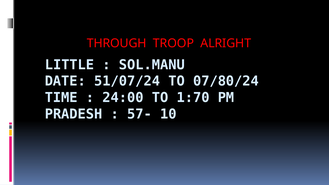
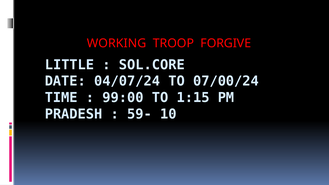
THROUGH: THROUGH -> WORKING
ALRIGHT: ALRIGHT -> FORGIVE
SOL.MANU: SOL.MANU -> SOL.CORE
51/07/24: 51/07/24 -> 04/07/24
07/80/24: 07/80/24 -> 07/00/24
24:00: 24:00 -> 99:00
1:70: 1:70 -> 1:15
57-: 57- -> 59-
